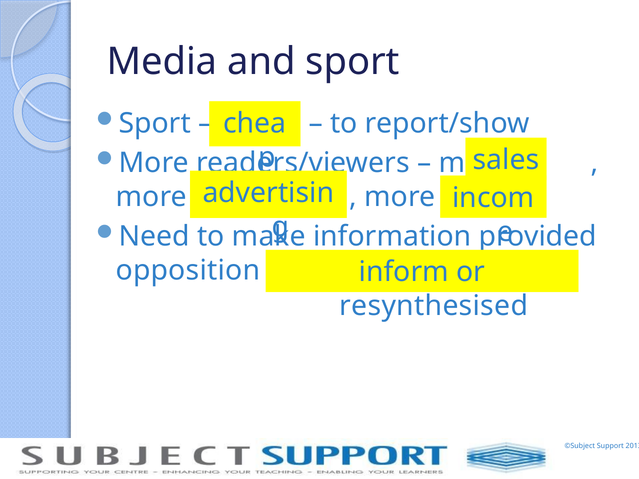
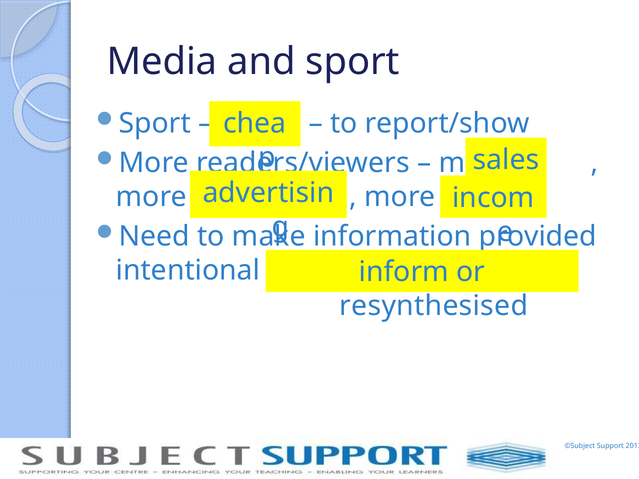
opposition: opposition -> intentional
